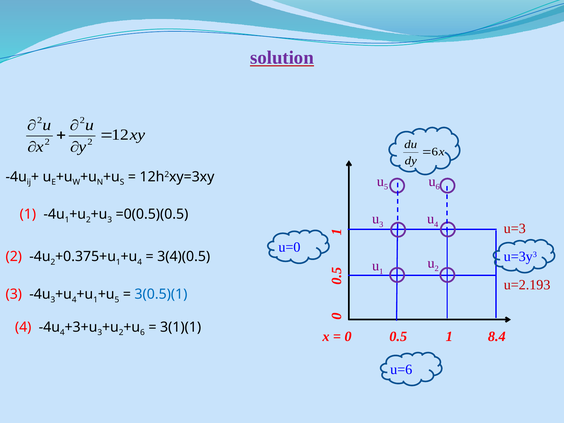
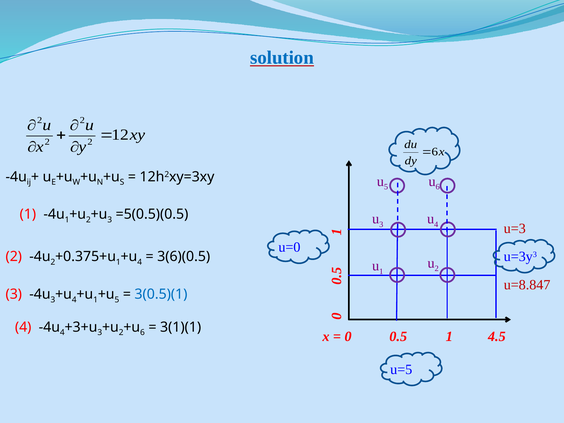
solution colour: purple -> blue
=0(0.5)(0.5: =0(0.5)(0.5 -> =5(0.5)(0.5
3(4)(0.5: 3(4)(0.5 -> 3(6)(0.5
u=2.193: u=2.193 -> u=8.847
8.4: 8.4 -> 4.5
u=6: u=6 -> u=5
